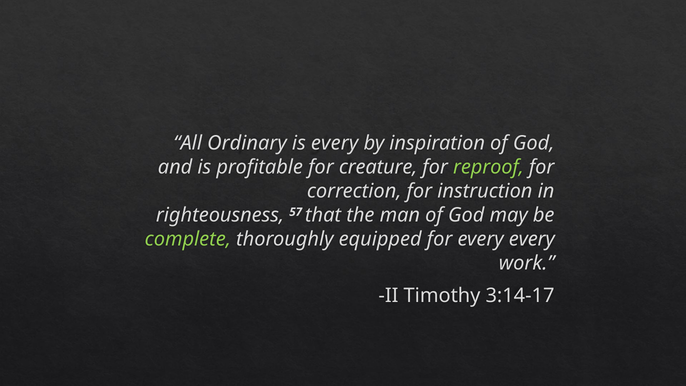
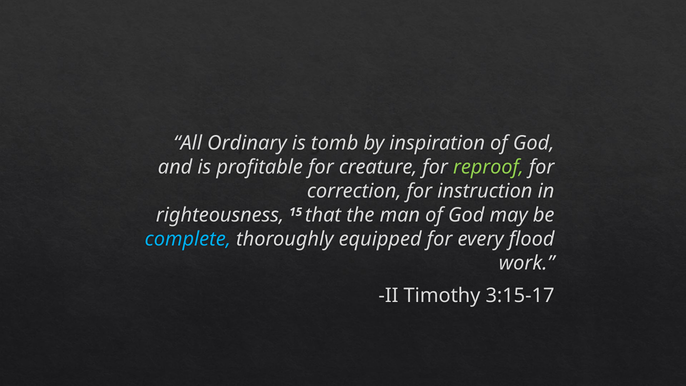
is every: every -> tomb
57: 57 -> 15
complete colour: light green -> light blue
every every: every -> flood
3:14-17: 3:14-17 -> 3:15-17
